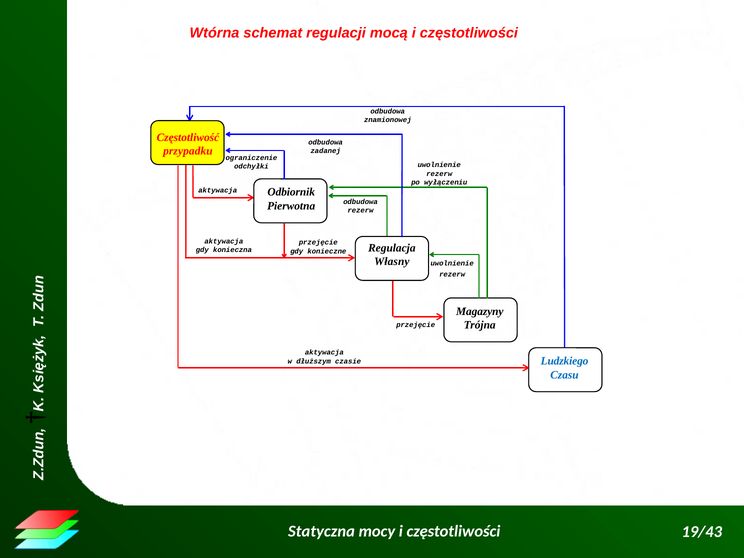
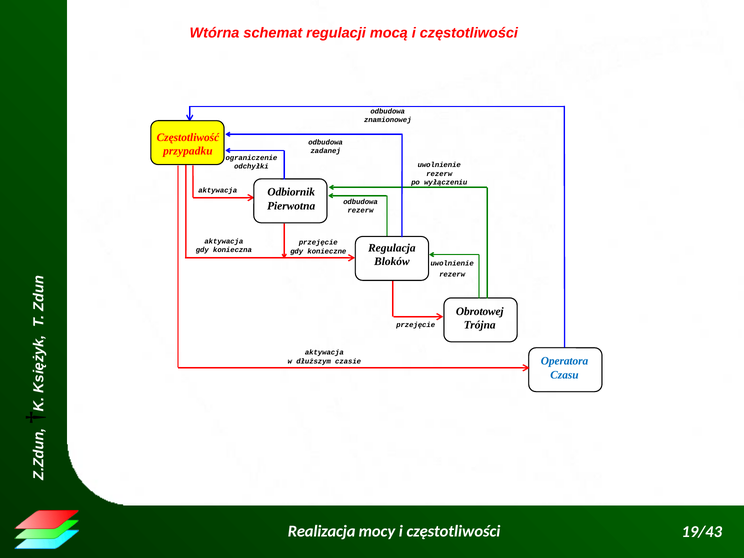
Własny: Własny -> Bloków
Magazyny: Magazyny -> Obrotowej
Ludzkiego: Ludzkiego -> Operatora
Statyczna: Statyczna -> Realizacja
